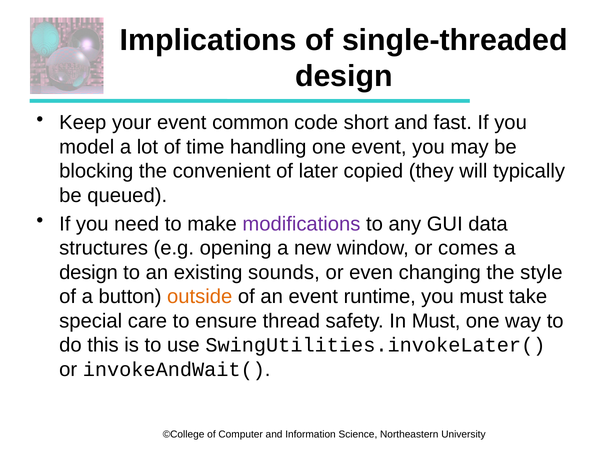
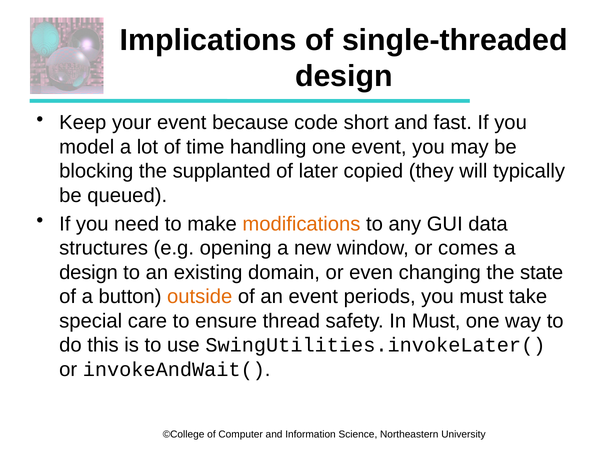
common: common -> because
convenient: convenient -> supplanted
modifications colour: purple -> orange
sounds: sounds -> domain
style: style -> state
runtime: runtime -> periods
